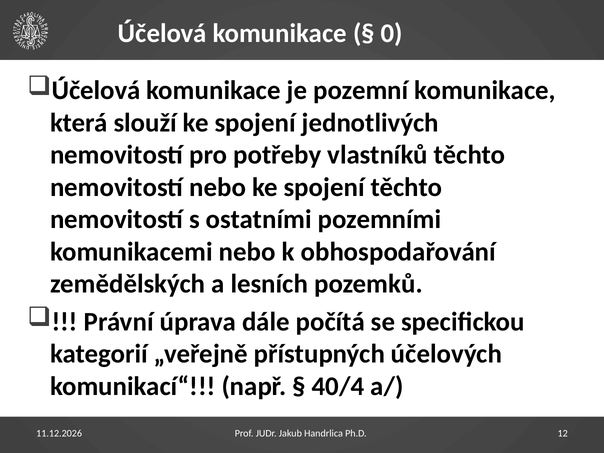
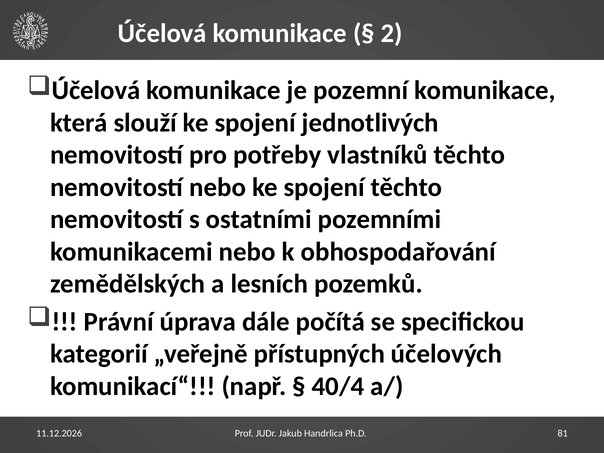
0: 0 -> 2
12: 12 -> 81
